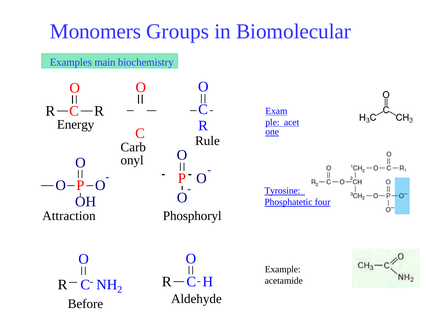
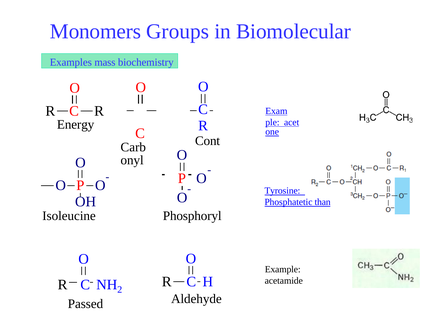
main: main -> mass
Rule: Rule -> Cont
four: four -> than
Attraction: Attraction -> Isoleucine
Before: Before -> Passed
